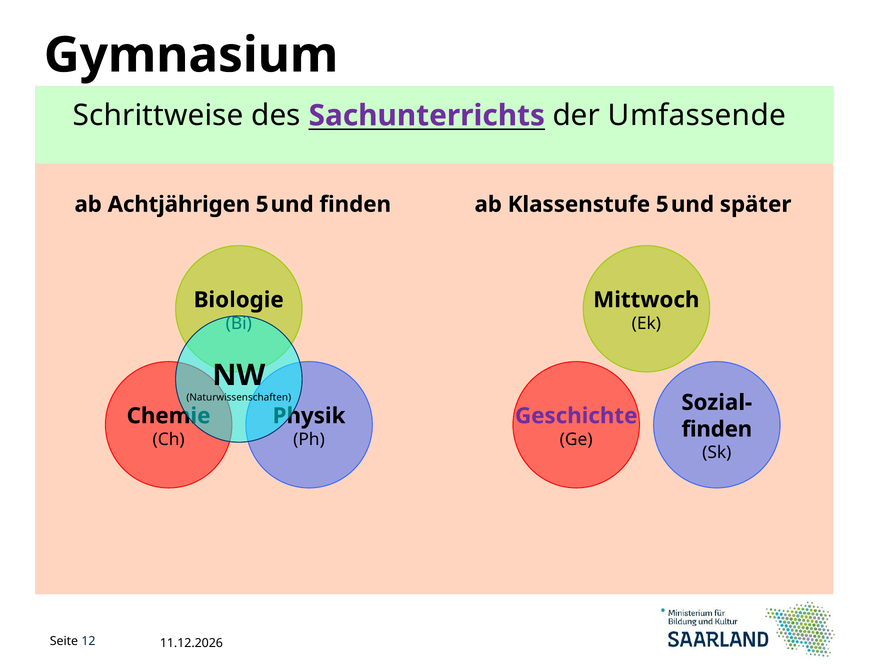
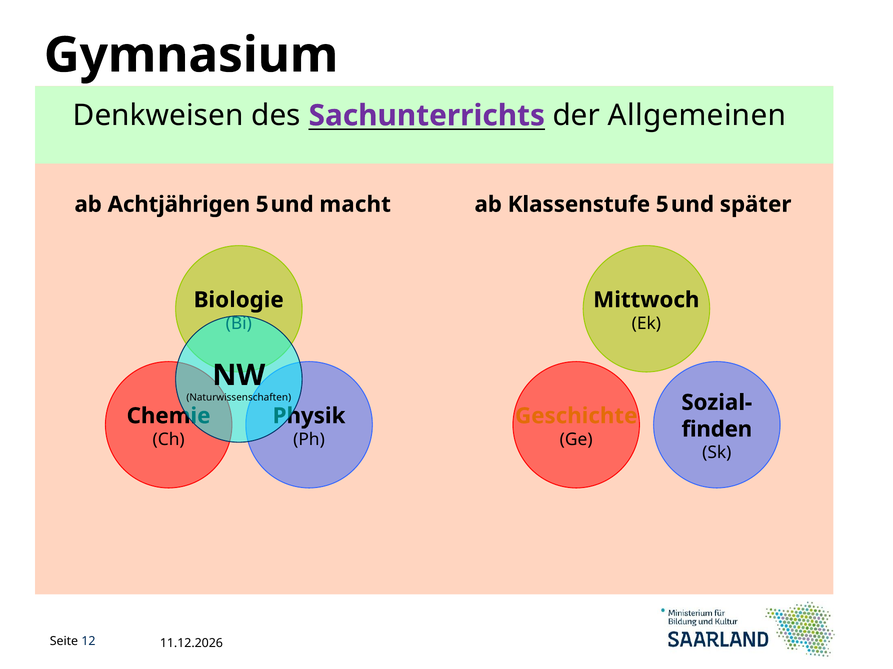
Schrittweise: Schrittweise -> Denkweisen
Umfassende: Umfassende -> Allgemeinen
finden at (355, 205): finden -> macht
Geschichte colour: purple -> orange
